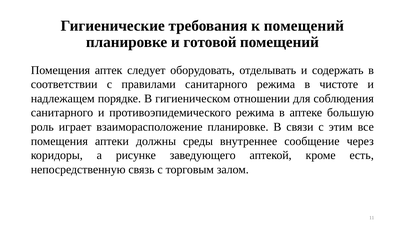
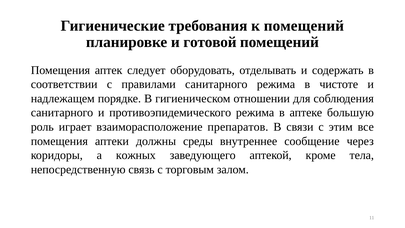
взаиморасположение планировке: планировке -> препаратов
рисунке: рисунке -> кожных
есть: есть -> тела
